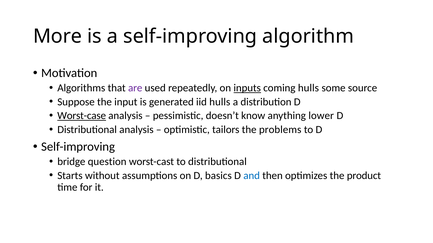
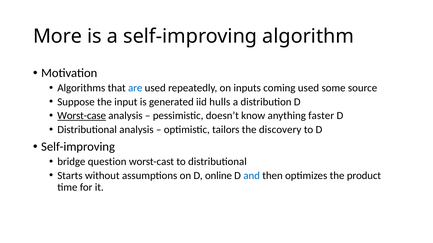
are colour: purple -> blue
inputs underline: present -> none
coming hulls: hulls -> used
lower: lower -> faster
problems: problems -> discovery
basics: basics -> online
